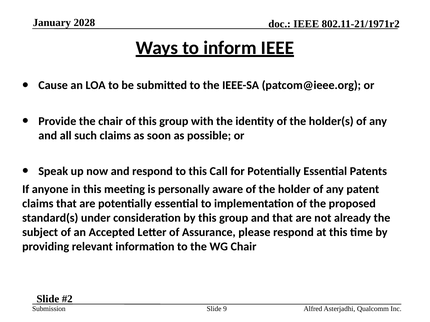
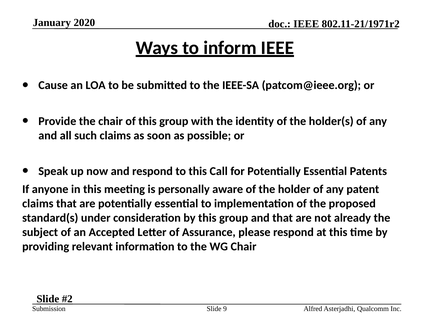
2028: 2028 -> 2020
